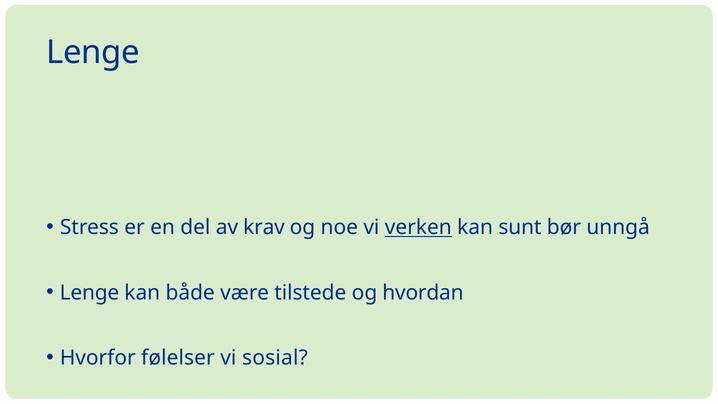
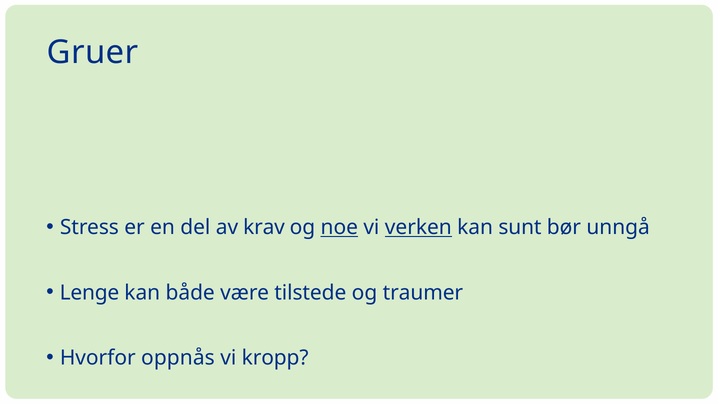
Lenge at (93, 53): Lenge -> Gruer
noe underline: none -> present
hvordan: hvordan -> traumer
følelser: følelser -> oppnås
sosial: sosial -> kropp
